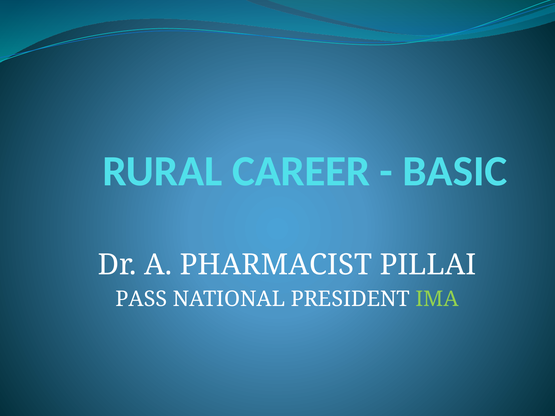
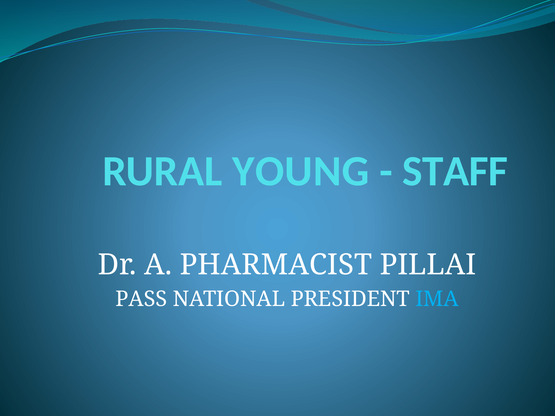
CAREER: CAREER -> YOUNG
BASIC: BASIC -> STAFF
IMA colour: light green -> light blue
